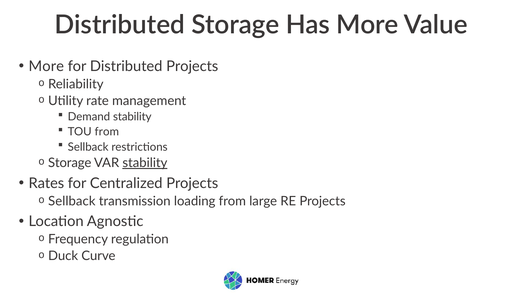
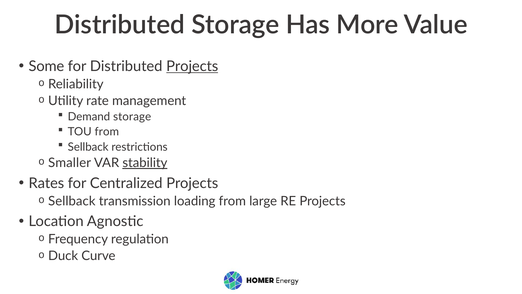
More at (46, 66): More -> Some
Projects at (192, 66) underline: none -> present
Demand stability: stability -> storage
Storage at (70, 163): Storage -> Smaller
